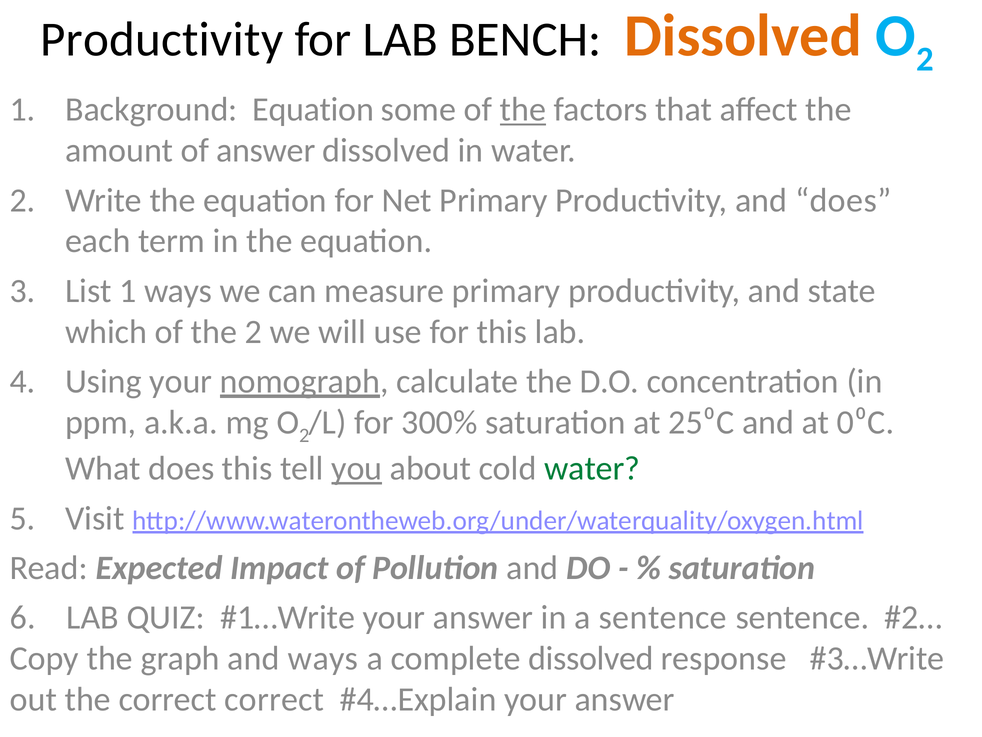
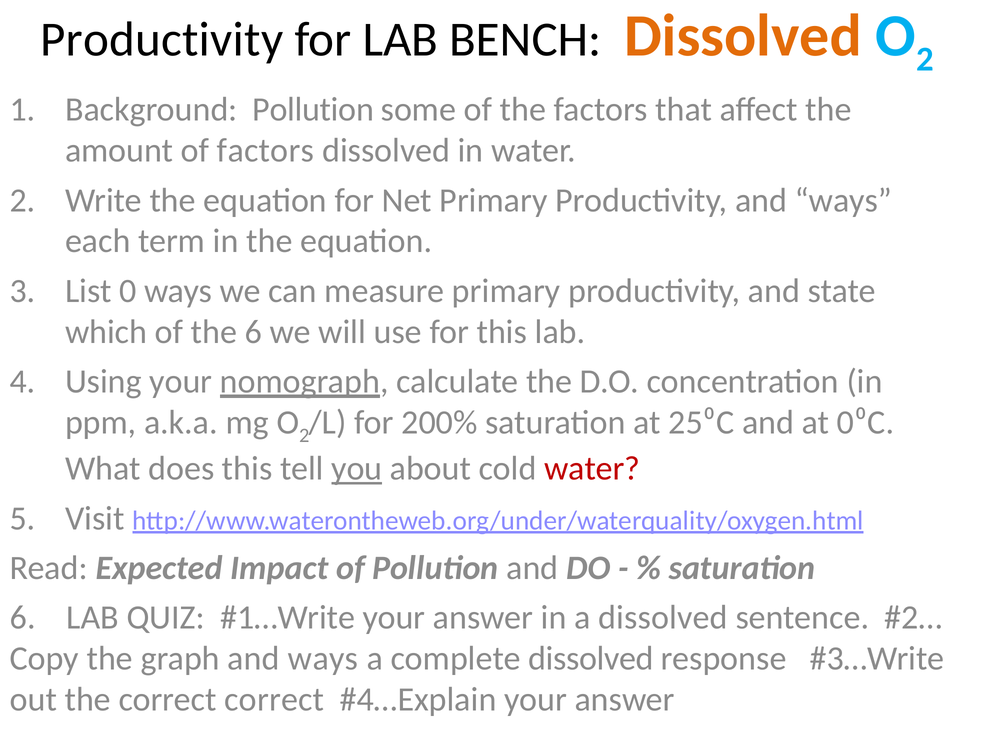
Background Equation: Equation -> Pollution
the at (523, 110) underline: present -> none
of answer: answer -> factors
Productivity and does: does -> ways
List 1: 1 -> 0
the 2: 2 -> 6
300%: 300% -> 200%
water at (592, 468) colour: green -> red
a sentence: sentence -> dissolved
